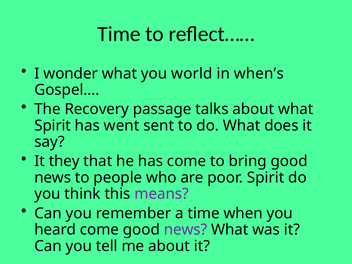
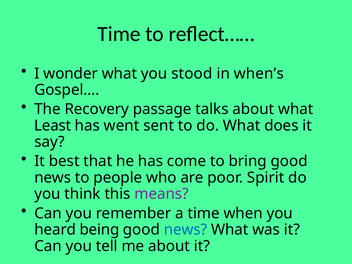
world: world -> stood
Spirit at (53, 126): Spirit -> Least
they: they -> best
heard come: come -> being
news at (185, 230) colour: purple -> blue
